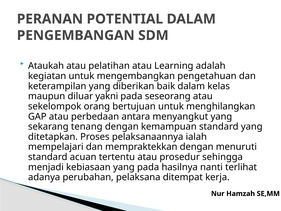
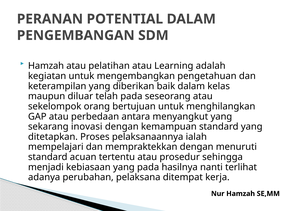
Ataukah at (46, 66): Ataukah -> Hamzah
yakni: yakni -> telah
tenang: tenang -> inovasi
